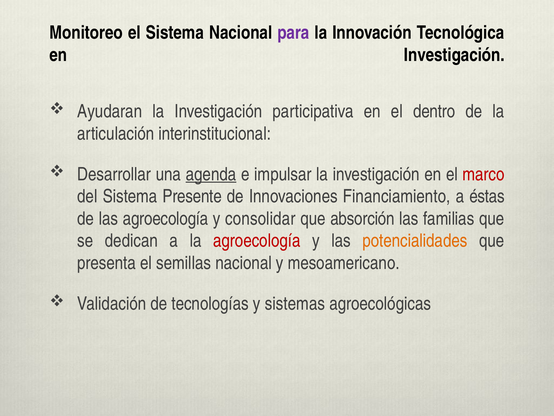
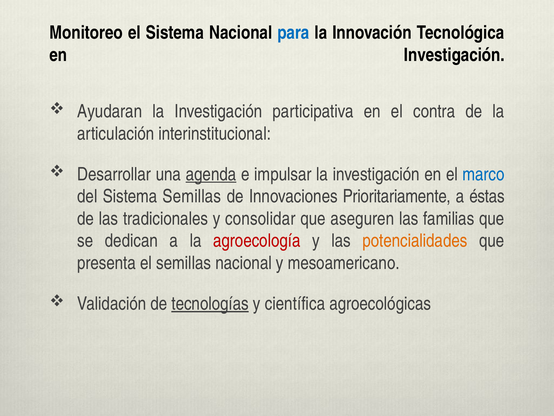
para colour: purple -> blue
dentro: dentro -> contra
marco colour: red -> blue
Sistema Presente: Presente -> Semillas
Financiamiento: Financiamiento -> Prioritariamente
las agroecología: agroecología -> tradicionales
absorción: absorción -> aseguren
tecnologías underline: none -> present
sistemas: sistemas -> científica
